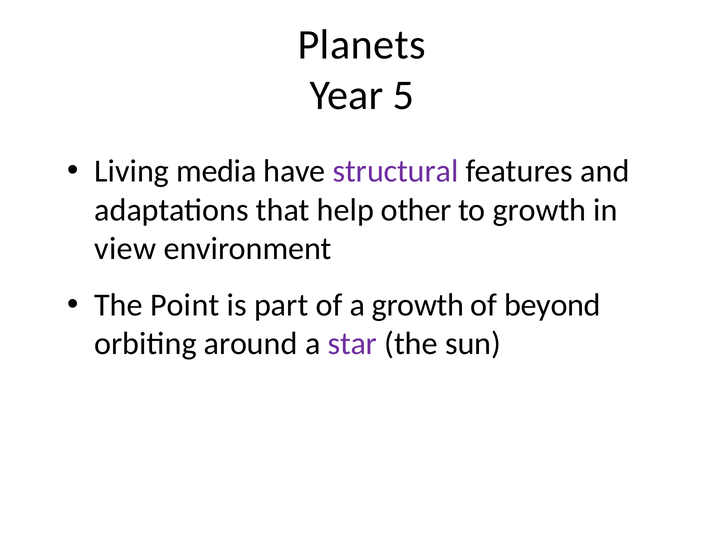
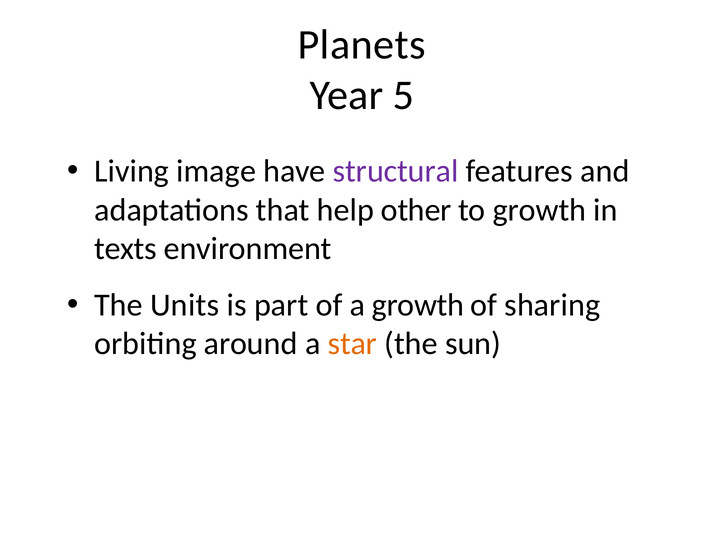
media: media -> image
view: view -> texts
Point: Point -> Units
beyond: beyond -> sharing
star colour: purple -> orange
